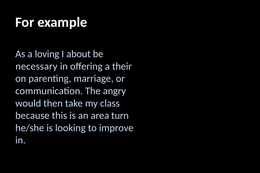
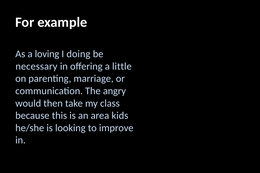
about: about -> doing
their: their -> little
turn: turn -> kids
